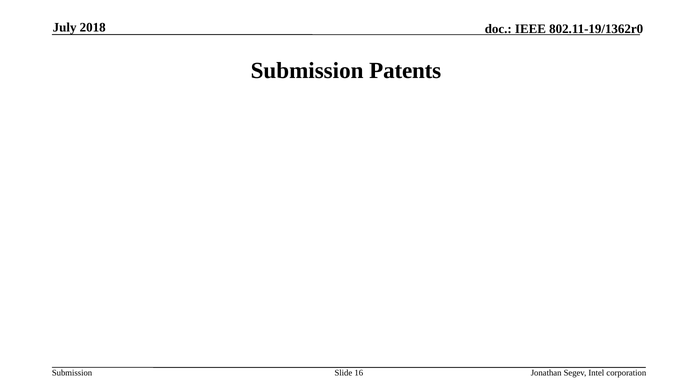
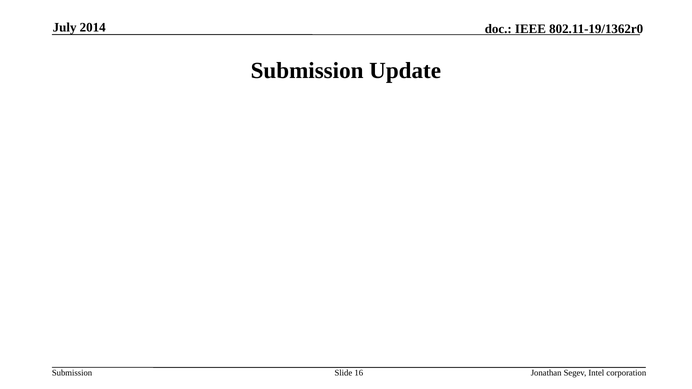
2018: 2018 -> 2014
Patents: Patents -> Update
